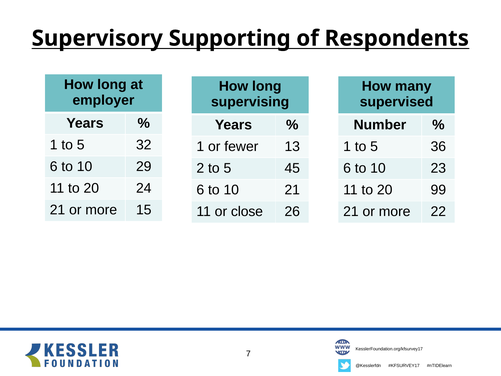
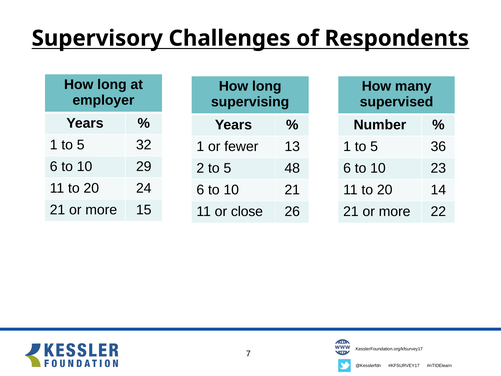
Supporting: Supporting -> Challenges
45: 45 -> 48
99: 99 -> 14
